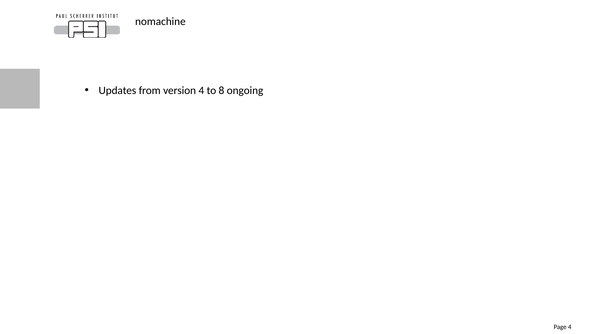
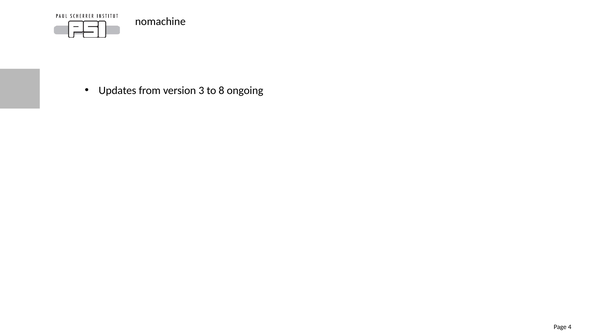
version 4: 4 -> 3
